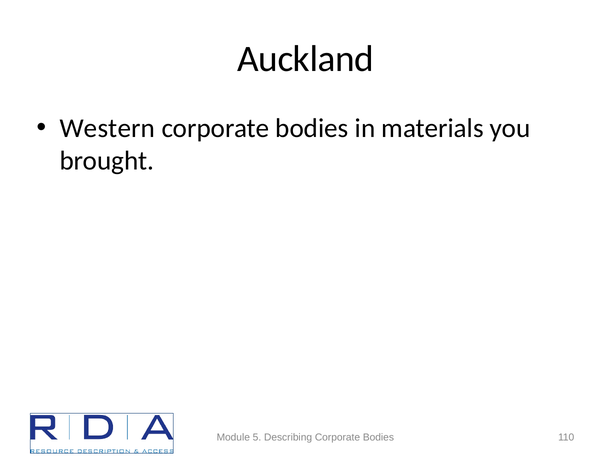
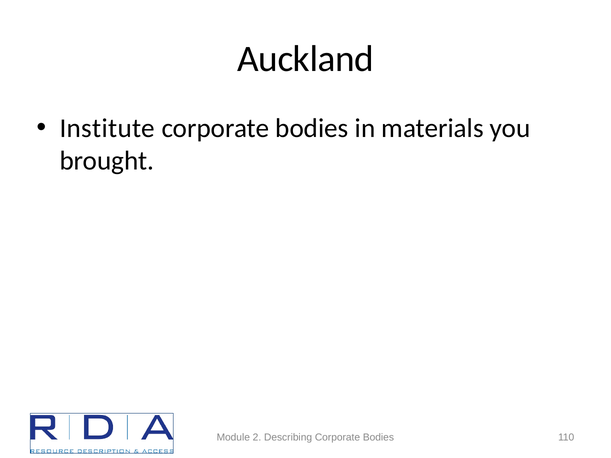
Western: Western -> Institute
5: 5 -> 2
